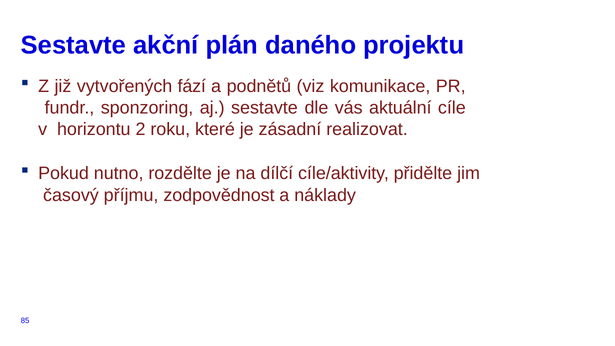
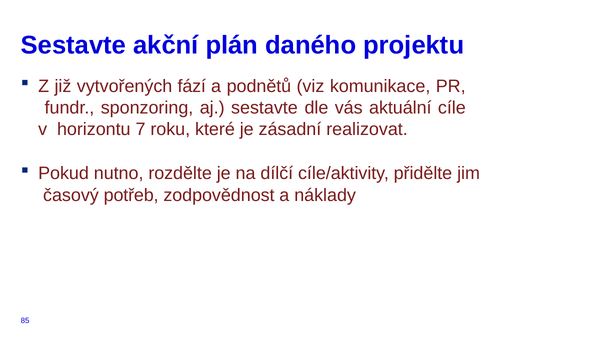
2: 2 -> 7
příjmu: příjmu -> potřeb
